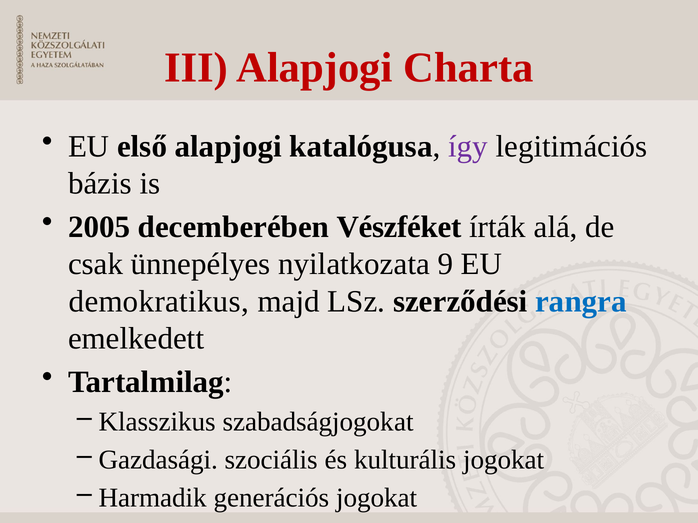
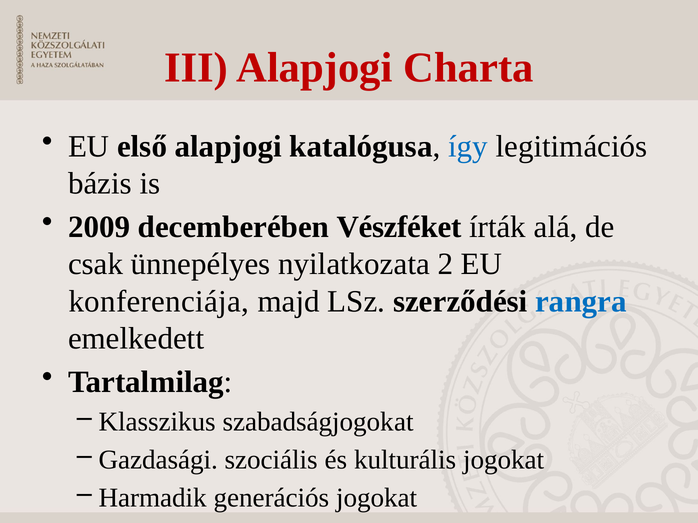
így colour: purple -> blue
2005: 2005 -> 2009
9: 9 -> 2
demokratikus: demokratikus -> konferenciája
